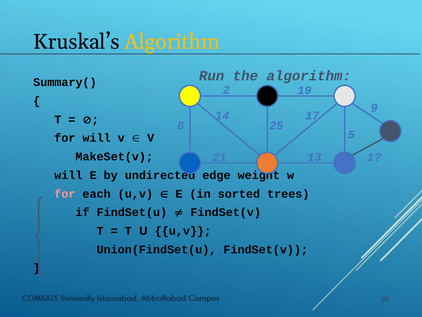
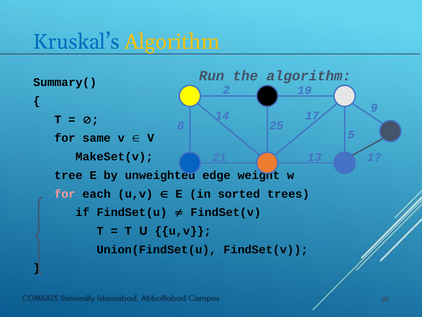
Kruskal’s colour: black -> blue
for will: will -> same
will at (68, 175): will -> tree
undirected: undirected -> unweighted
